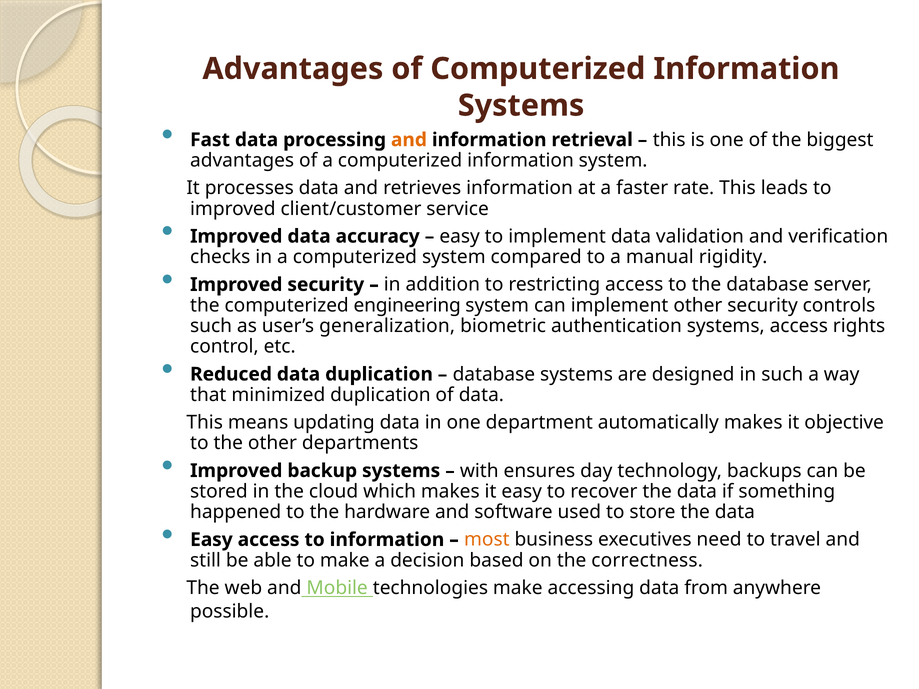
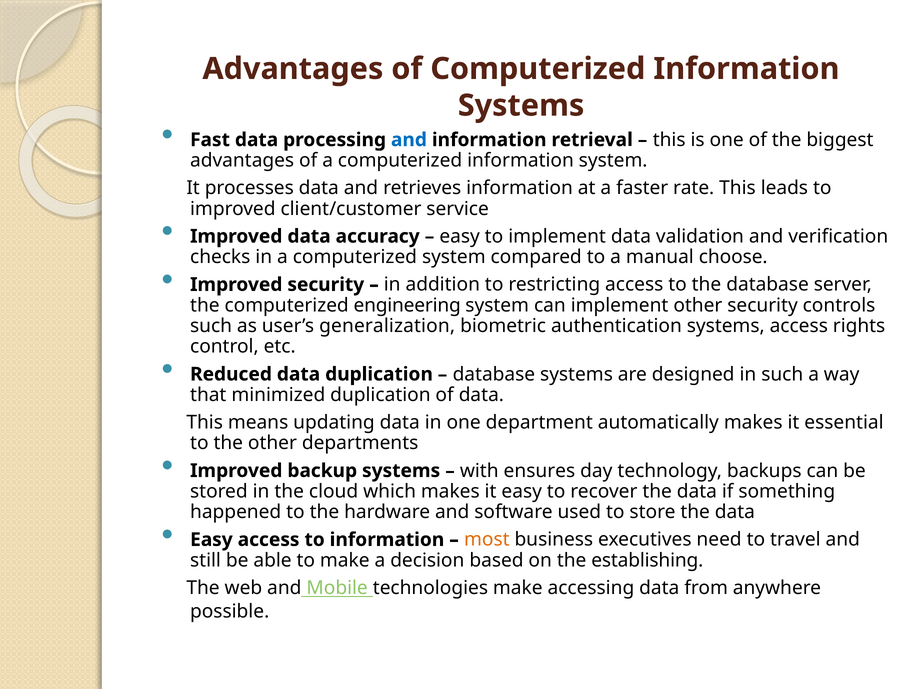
and at (409, 140) colour: orange -> blue
rigidity: rigidity -> choose
objective: objective -> essential
correctness: correctness -> establishing
